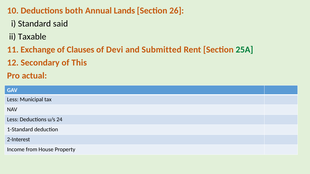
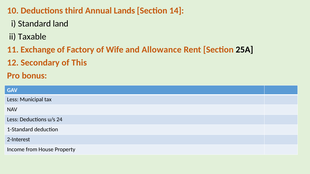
both: both -> third
26: 26 -> 14
said: said -> land
Clauses: Clauses -> Factory
Devi: Devi -> Wife
Submitted: Submitted -> Allowance
25A colour: green -> black
actual: actual -> bonus
